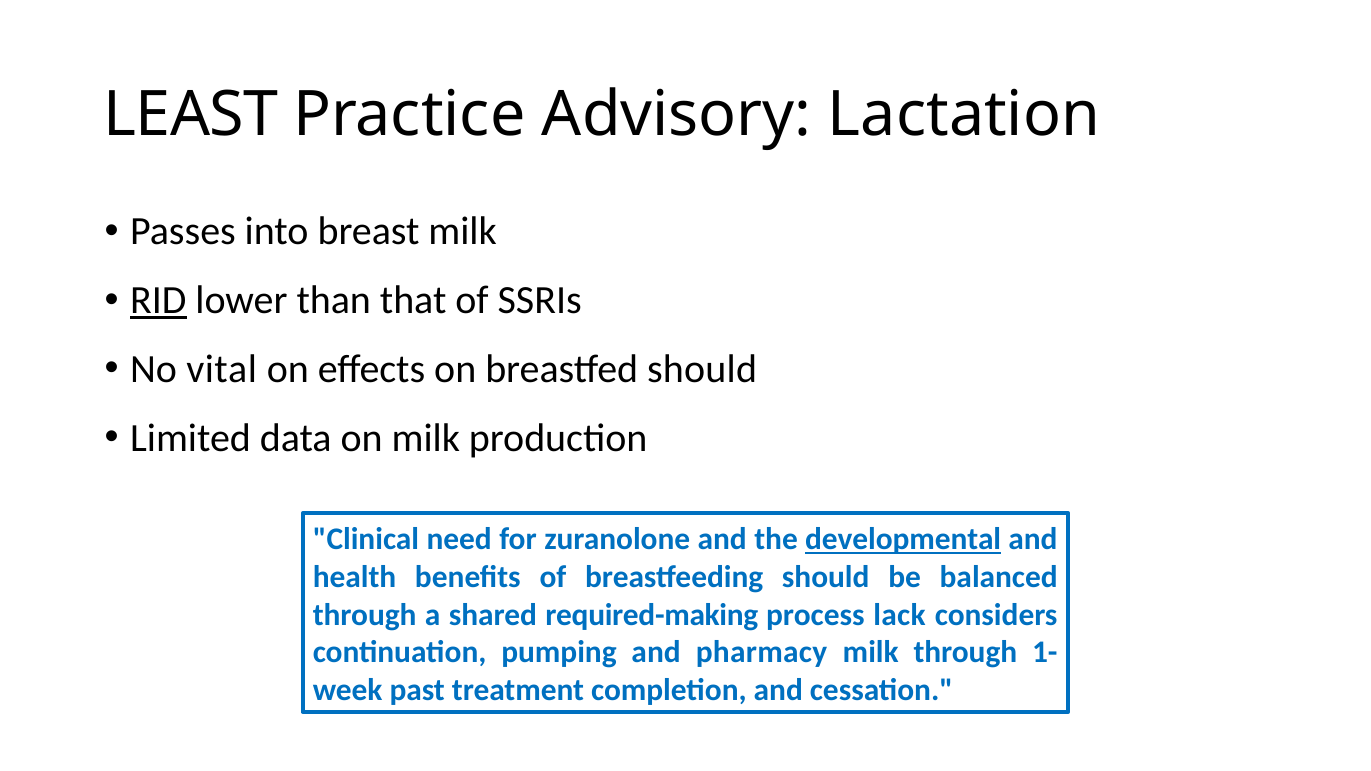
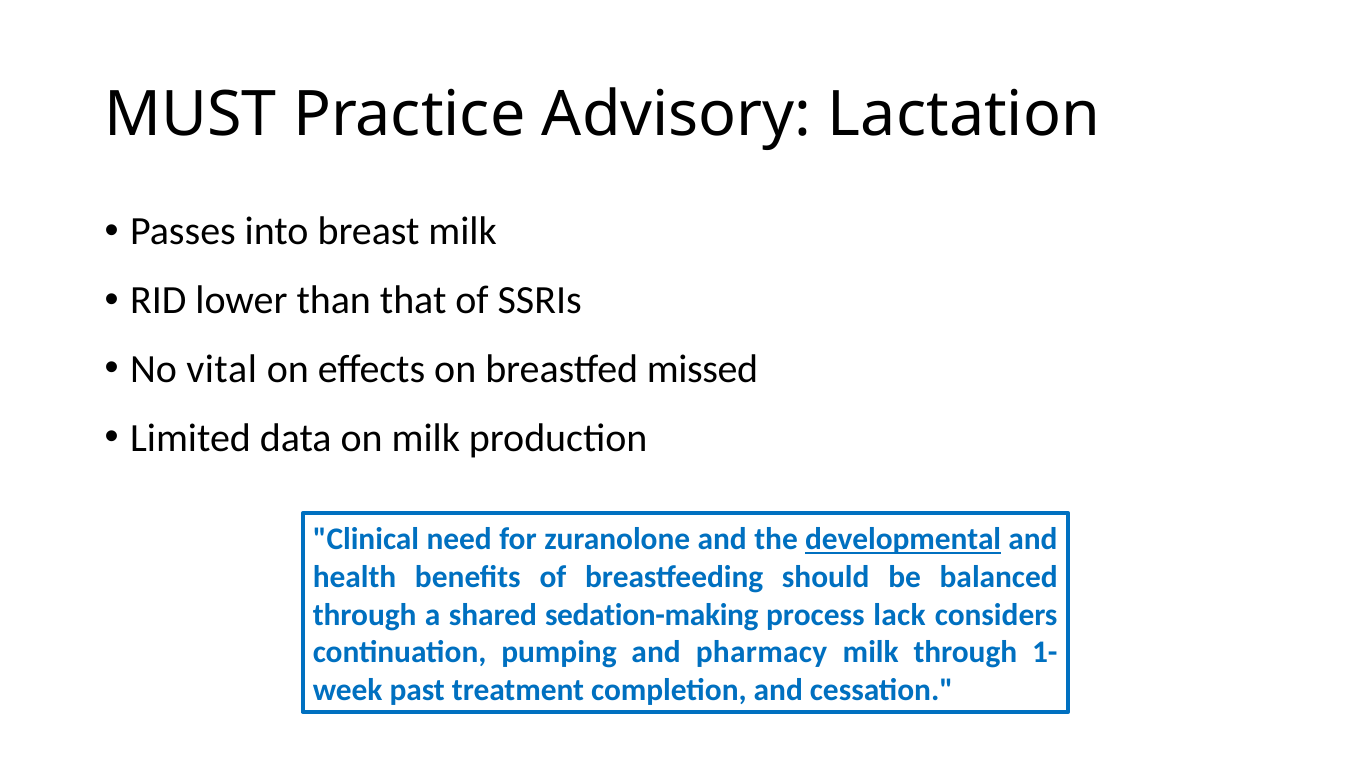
LEAST: LEAST -> MUST
RID underline: present -> none
breastfed should: should -> missed
required-making: required-making -> sedation-making
